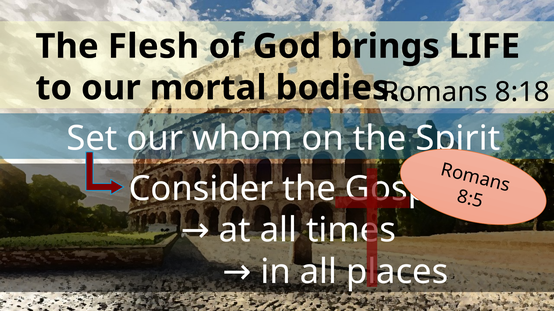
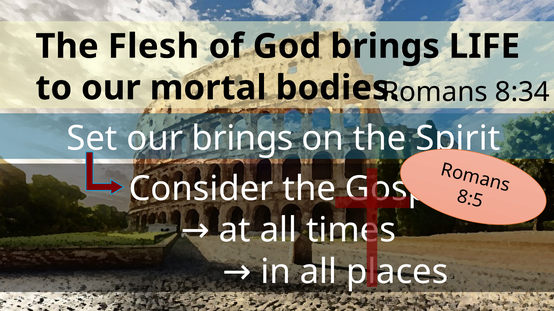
8:18: 8:18 -> 8:34
our whom: whom -> brings
